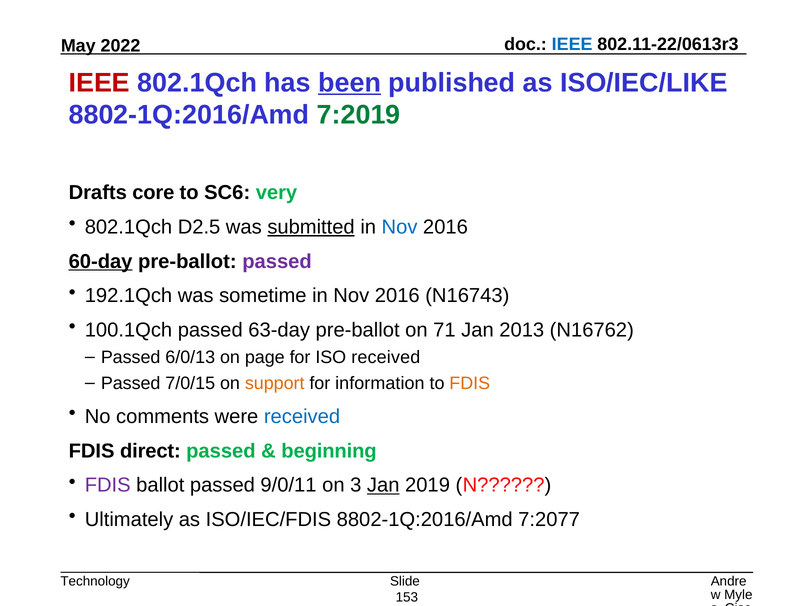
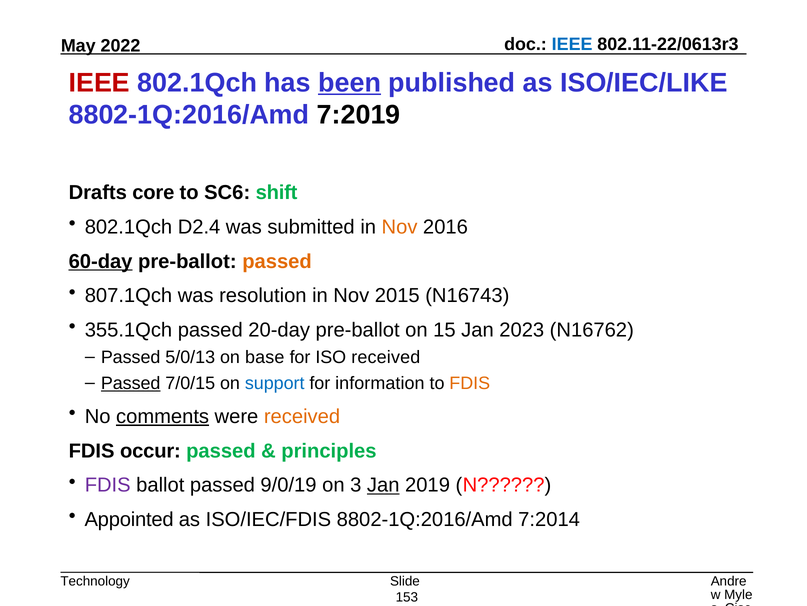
7:2019 colour: green -> black
very: very -> shift
D2.5: D2.5 -> D2.4
submitted underline: present -> none
Nov at (400, 227) colour: blue -> orange
passed at (277, 261) colour: purple -> orange
192.1Qch: 192.1Qch -> 807.1Qch
sometime: sometime -> resolution
2016 at (397, 295): 2016 -> 2015
100.1Qch: 100.1Qch -> 355.1Qch
63-day: 63-day -> 20-day
71: 71 -> 15
2013: 2013 -> 2023
6/0/13: 6/0/13 -> 5/0/13
page: page -> base
Passed at (131, 383) underline: none -> present
support colour: orange -> blue
comments underline: none -> present
received at (302, 416) colour: blue -> orange
direct: direct -> occur
beginning: beginning -> principles
9/0/11: 9/0/11 -> 9/0/19
Ultimately: Ultimately -> Appointed
7:2077: 7:2077 -> 7:2014
